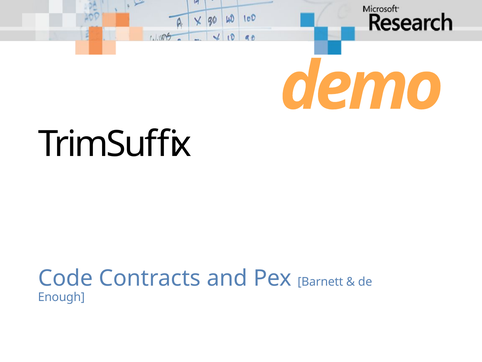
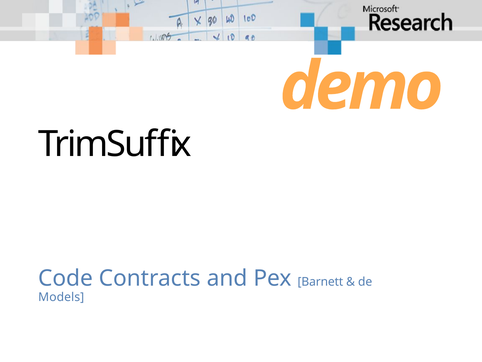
Enough: Enough -> Models
